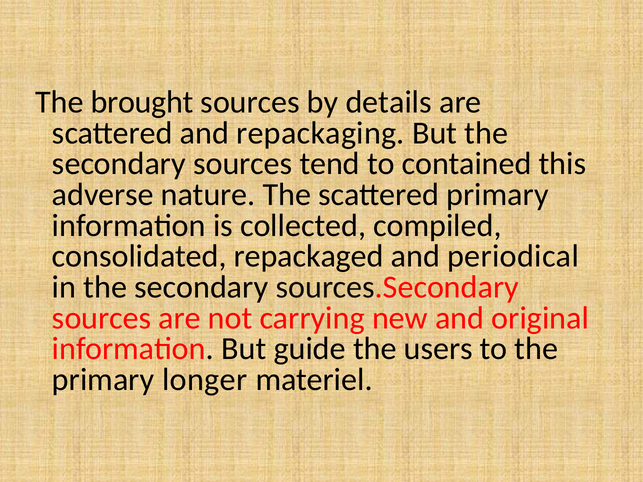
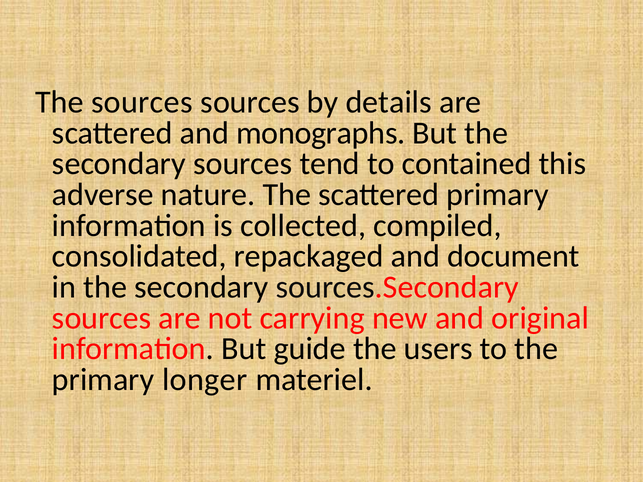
The brought: brought -> sources
repackaging: repackaging -> monographs
periodical: periodical -> document
